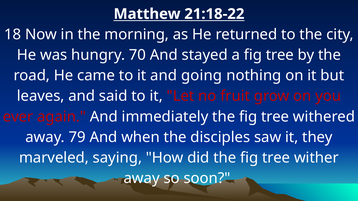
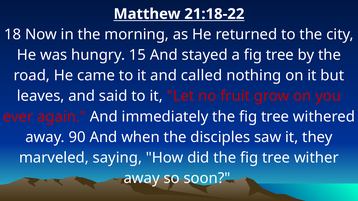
70: 70 -> 15
going: going -> called
79: 79 -> 90
